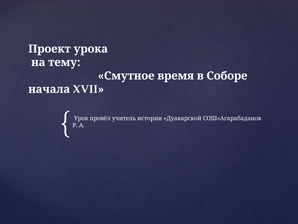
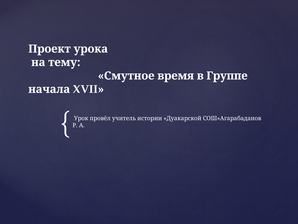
Соборе: Соборе -> Группе
